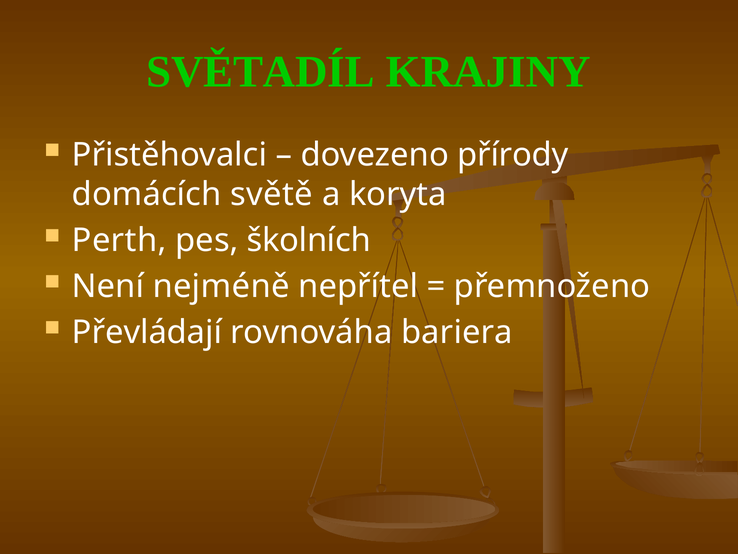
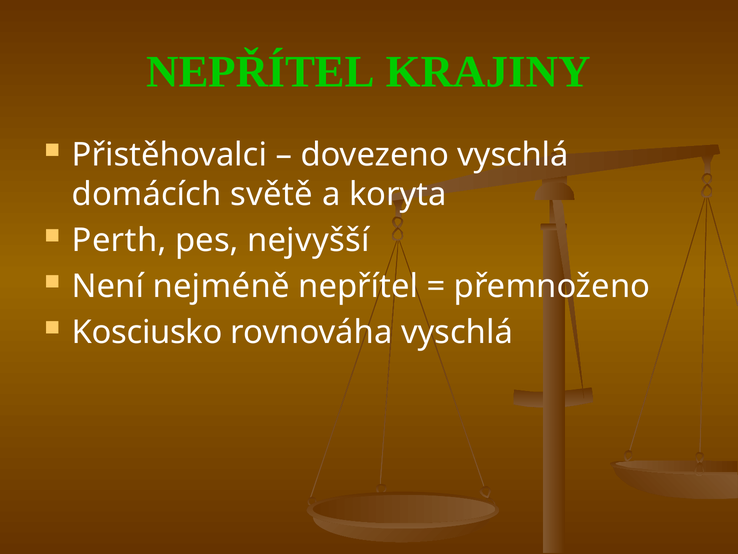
SVĚTADÍL at (261, 72): SVĚTADÍL -> NEPŘÍTEL
dovezeno přírody: přírody -> vyschlá
školních: školních -> nejvyšší
Převládají: Převládají -> Kosciusko
rovnováha bariera: bariera -> vyschlá
